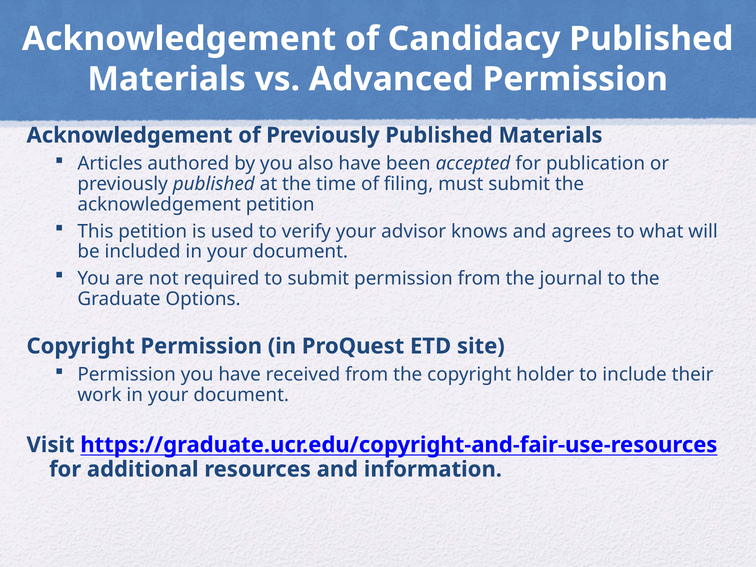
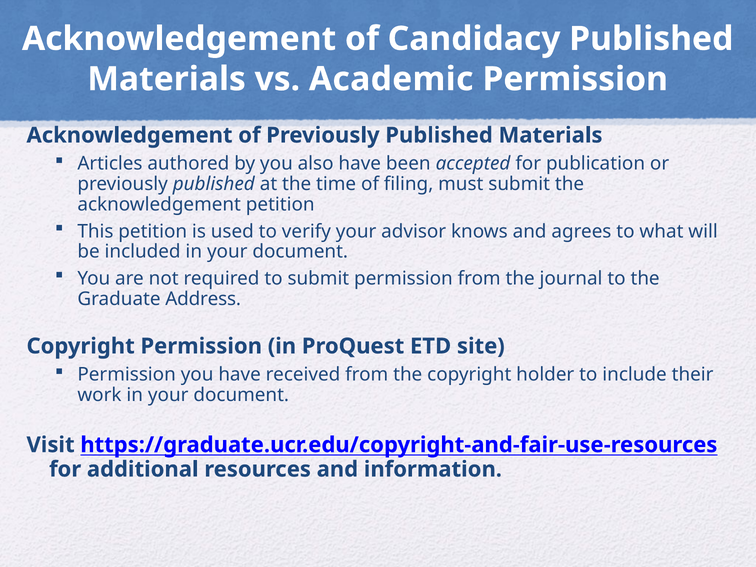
Advanced: Advanced -> Academic
Options: Options -> Address
